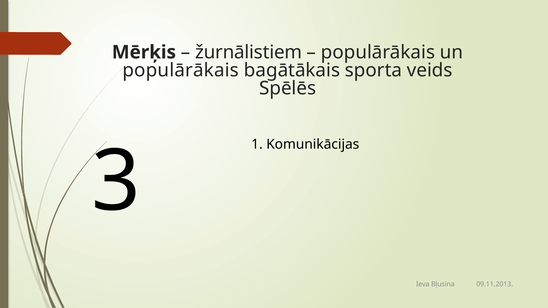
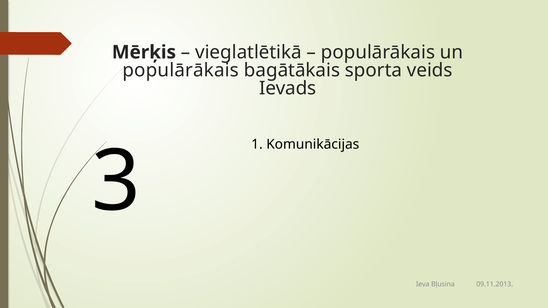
žurnālistiem: žurnālistiem -> vieglatlētikā
Spēlēs: Spēlēs -> Ievads
